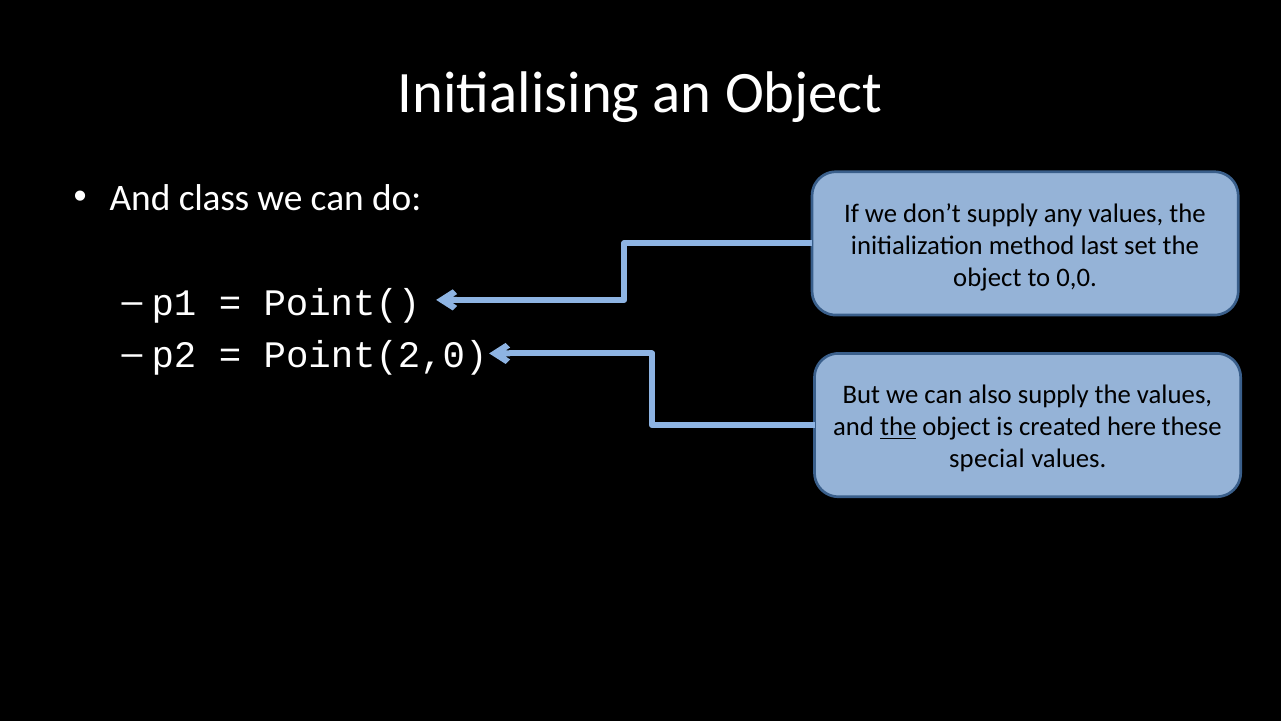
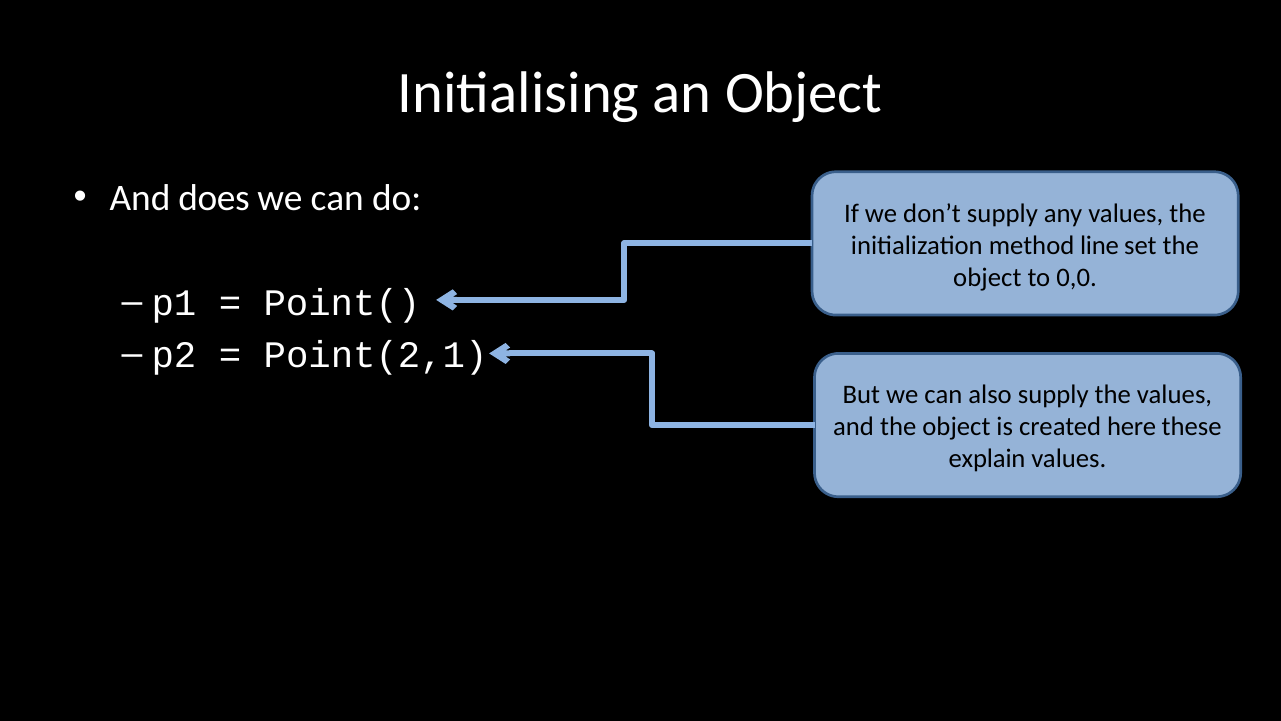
class: class -> does
last: last -> line
Point(2,0: Point(2,0 -> Point(2,1
the at (898, 427) underline: present -> none
special: special -> explain
